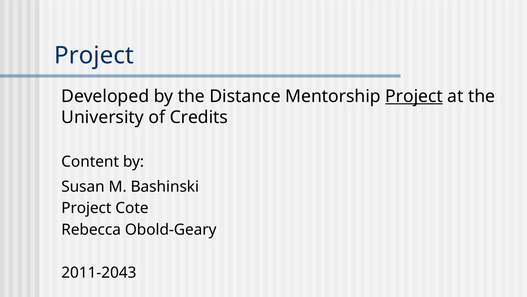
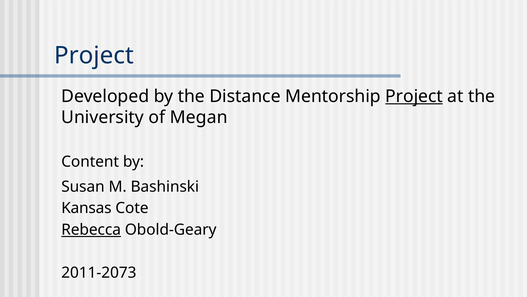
Credits: Credits -> Megan
Project at (86, 208): Project -> Kansas
Rebecca underline: none -> present
2011-2043: 2011-2043 -> 2011-2073
